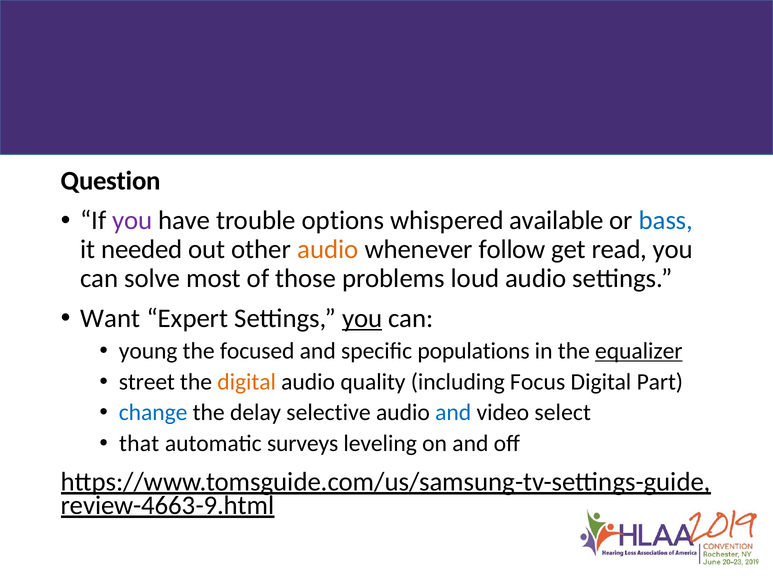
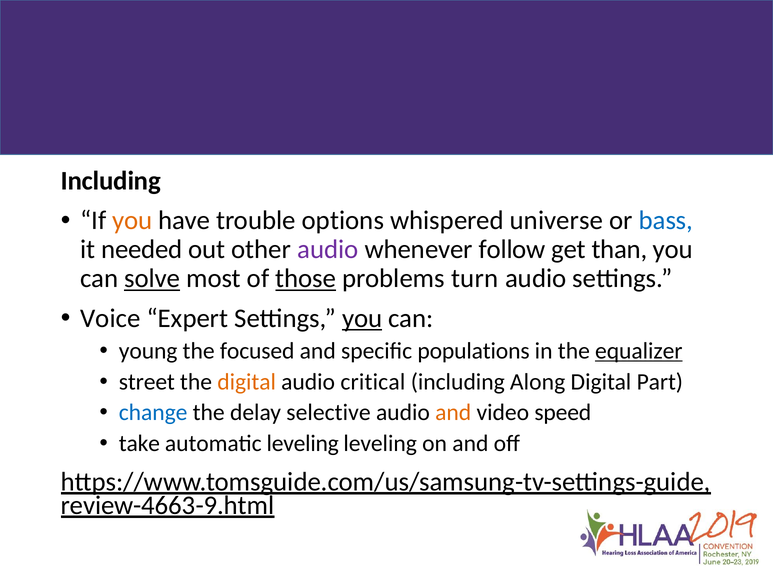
Question at (111, 181): Question -> Including
you at (132, 220) colour: purple -> orange
available: available -> universe
audio at (328, 249) colour: orange -> purple
read: read -> than
solve underline: none -> present
those underline: none -> present
loud: loud -> turn
Want: Want -> Voice
quality: quality -> critical
Focus: Focus -> Along
and at (453, 412) colour: blue -> orange
select: select -> speed
that: that -> take
automatic surveys: surveys -> leveling
